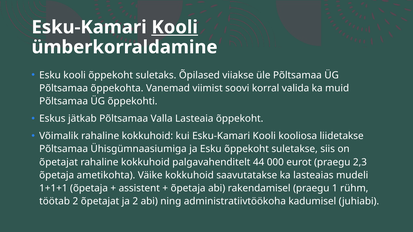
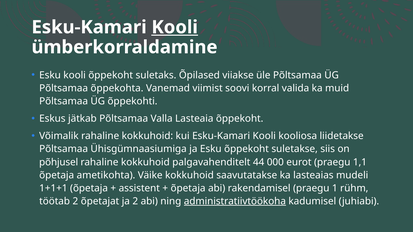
õpetajat at (59, 162): õpetajat -> põhjusel
2,3: 2,3 -> 1,1
administratiivtöökoha underline: none -> present
